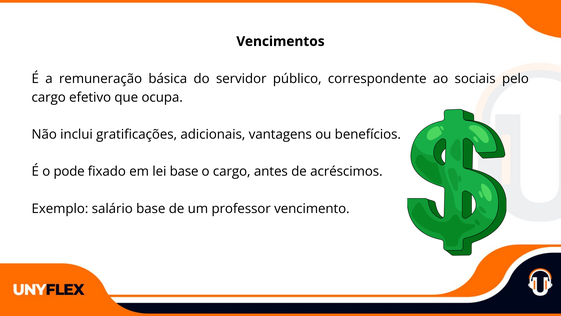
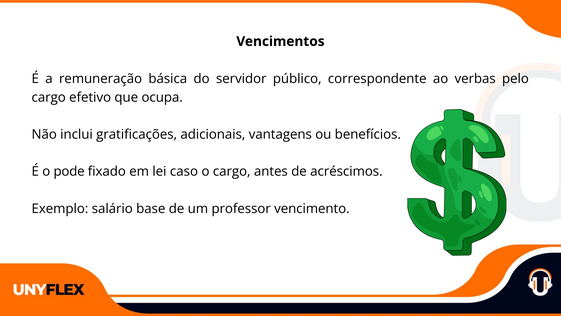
sociais: sociais -> verbas
lei base: base -> caso
